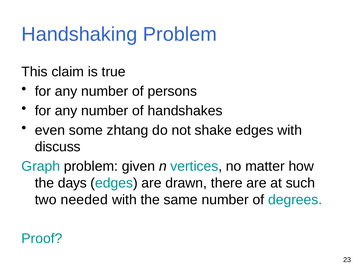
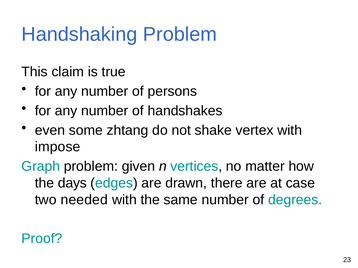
shake edges: edges -> vertex
discuss: discuss -> impose
such: such -> case
